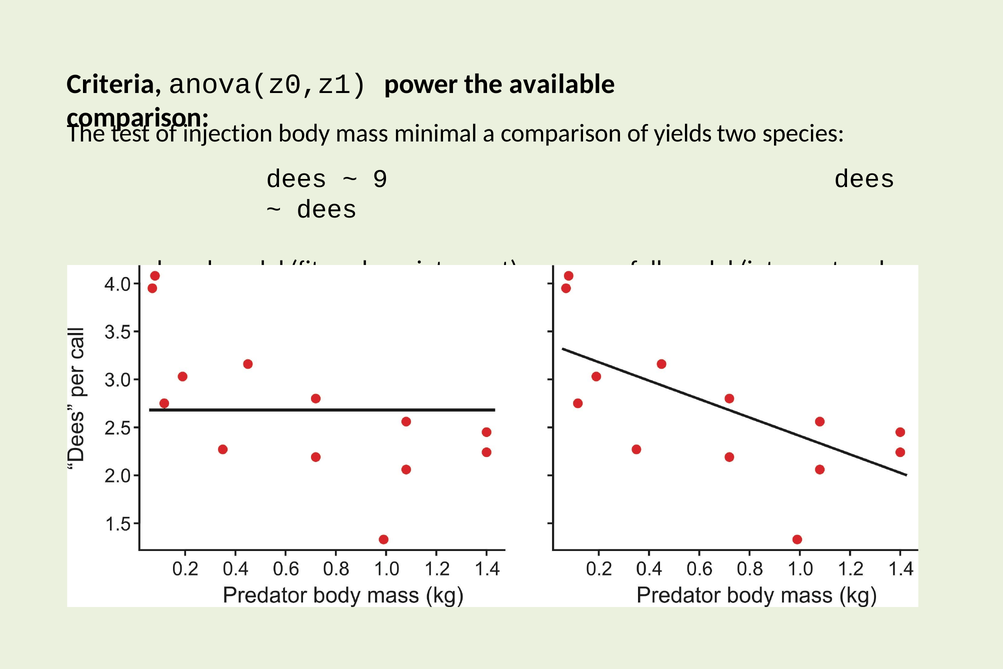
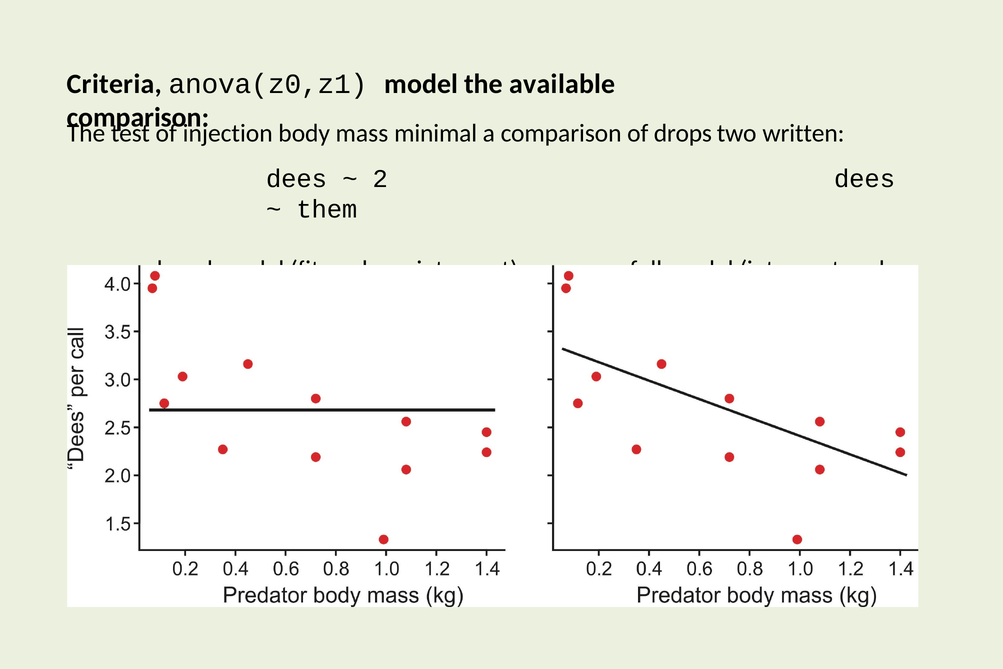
anova(z0,z1 power: power -> model
yields: yields -> drops
species: species -> written
9: 9 -> 2
dees at (327, 209): dees -> them
